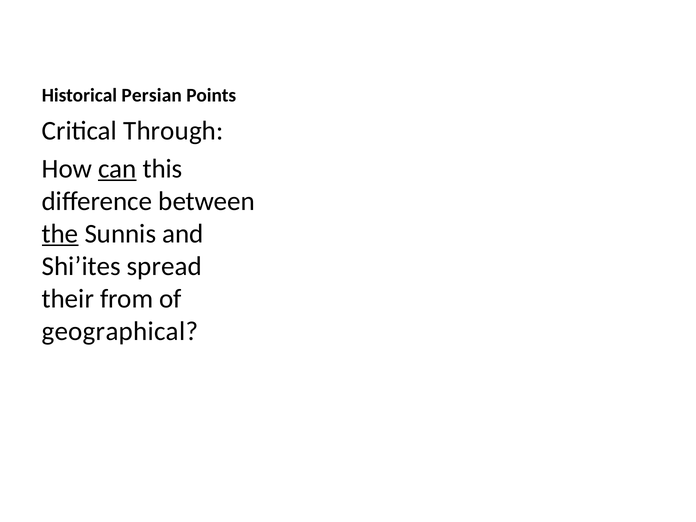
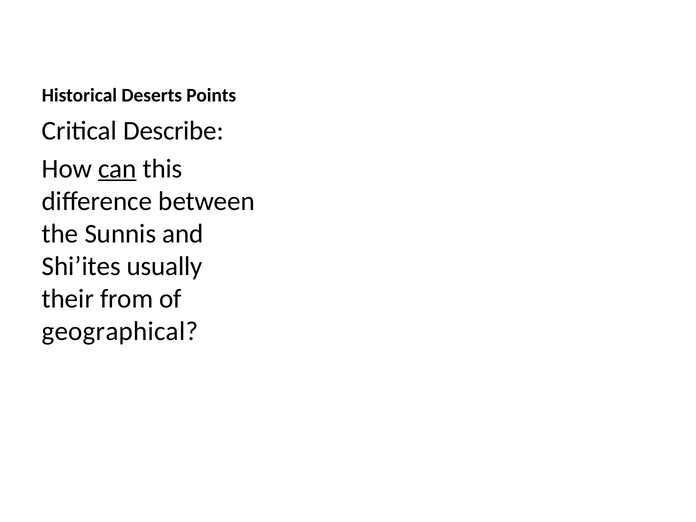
Persian: Persian -> Deserts
Through: Through -> Describe
the underline: present -> none
spread: spread -> usually
